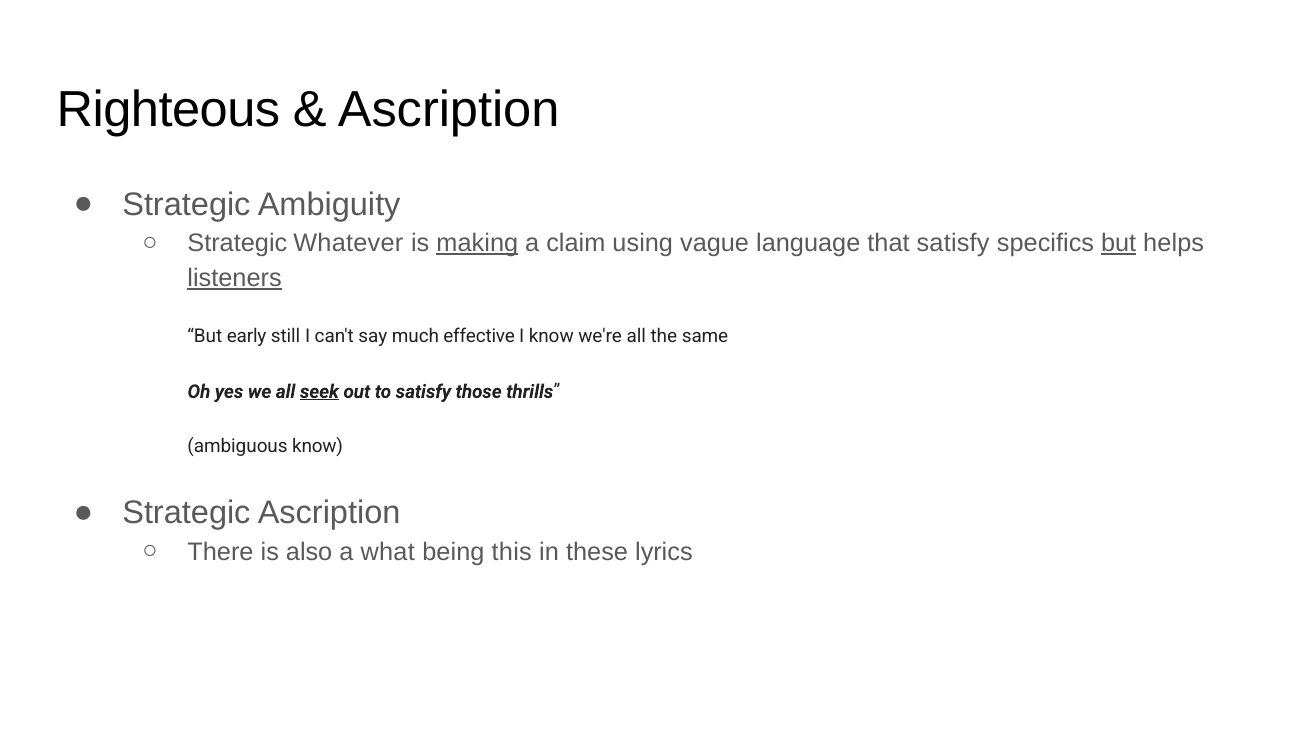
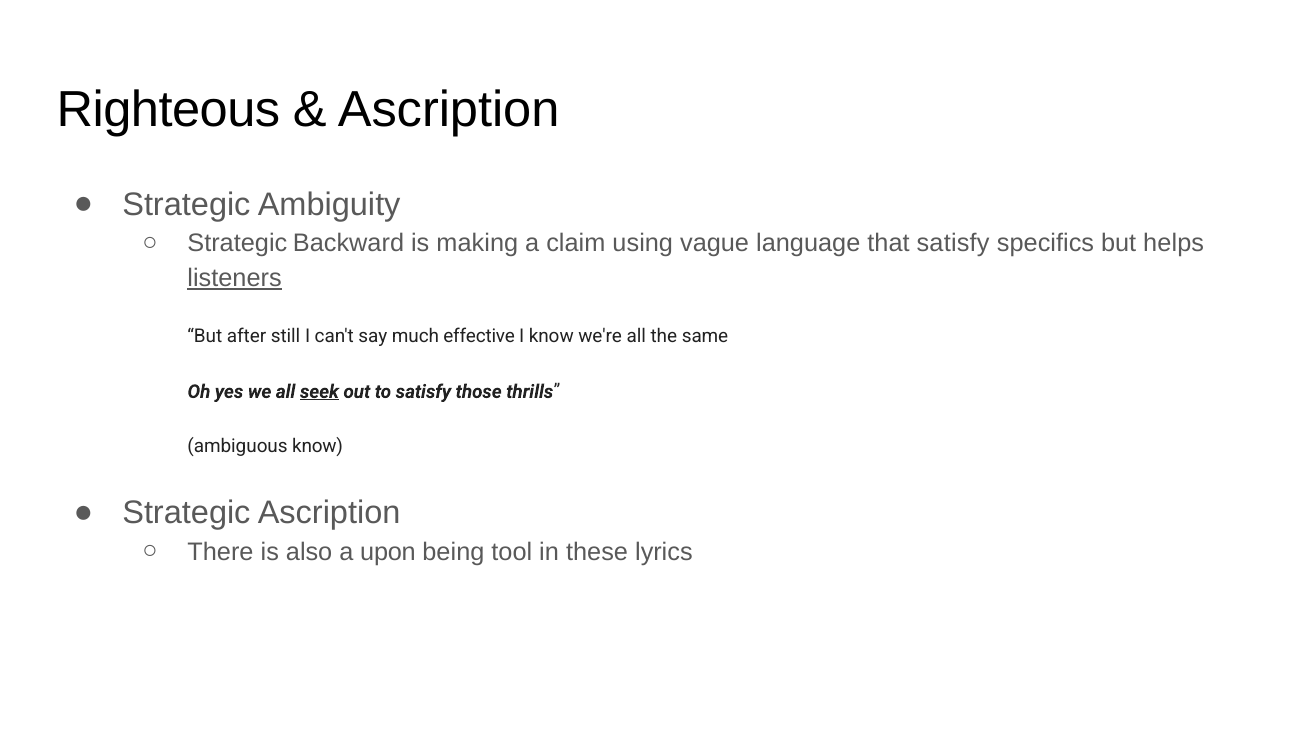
Whatever: Whatever -> Backward
making underline: present -> none
but at (1119, 243) underline: present -> none
early: early -> after
what: what -> upon
this: this -> tool
